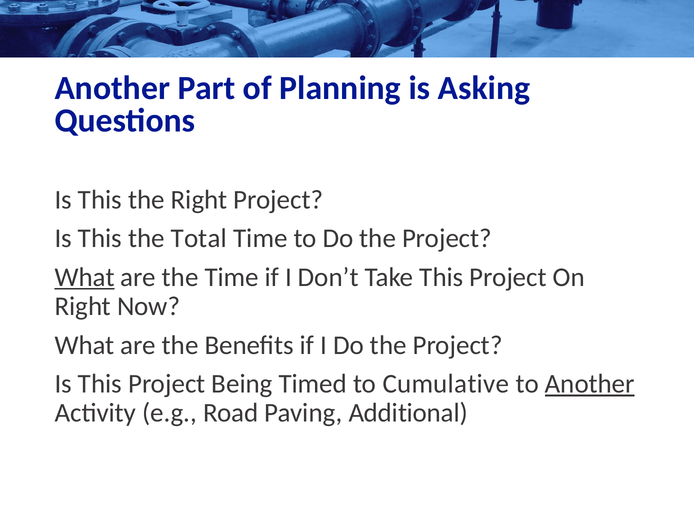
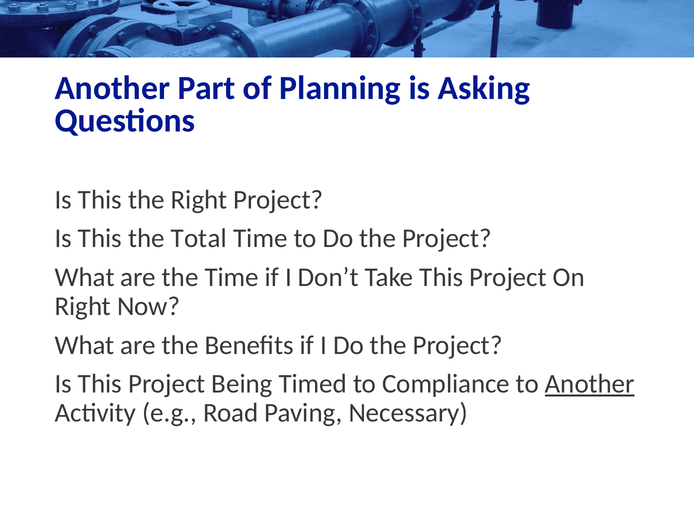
What at (85, 277) underline: present -> none
Cumulative: Cumulative -> Compliance
Additional: Additional -> Necessary
